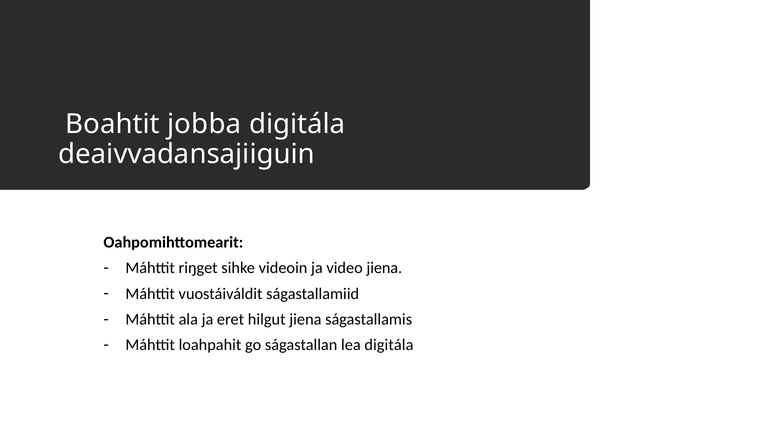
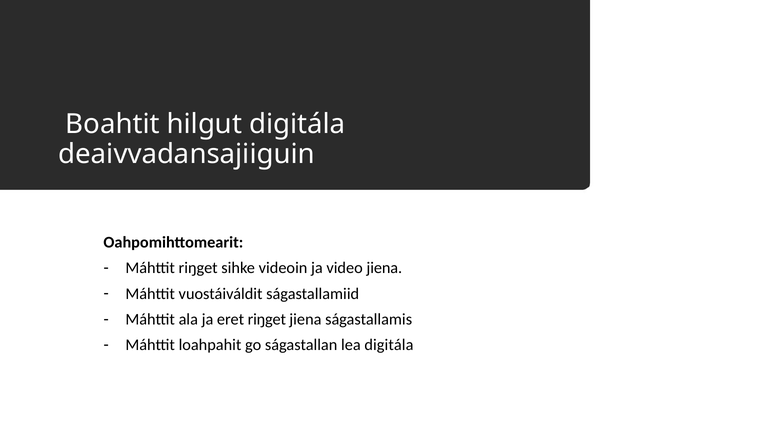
jobba: jobba -> hilgut
eret hilgut: hilgut -> riŋget
